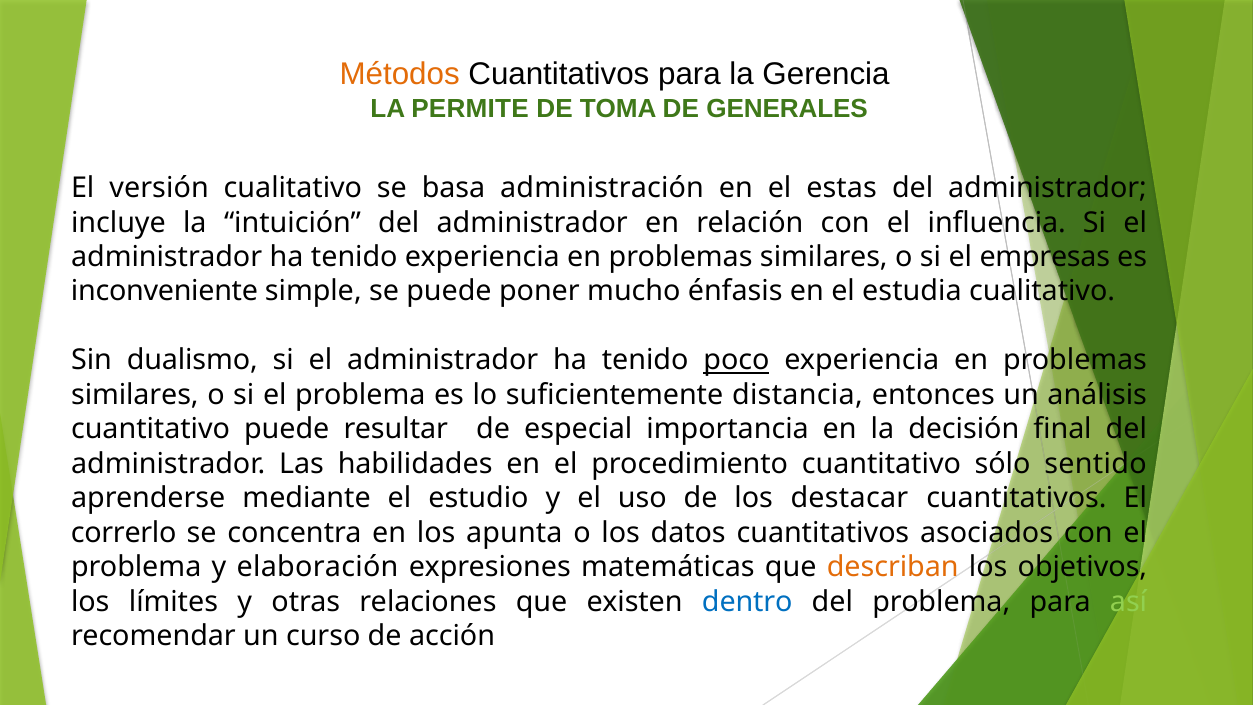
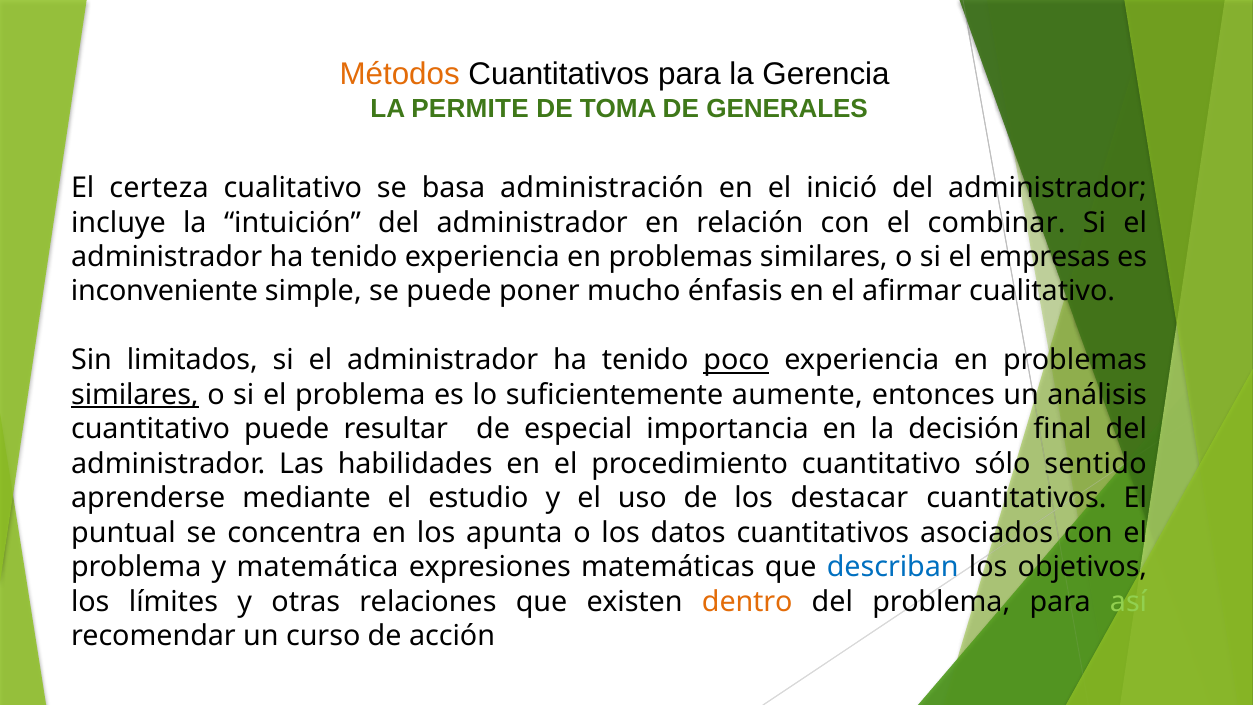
versión: versión -> certeza
estas: estas -> inició
influencia: influencia -> combinar
estudia: estudia -> afirmar
dualismo: dualismo -> limitados
similares at (135, 395) underline: none -> present
distancia: distancia -> aumente
correrlo: correrlo -> puntual
elaboración: elaboración -> matemática
describan colour: orange -> blue
dentro colour: blue -> orange
